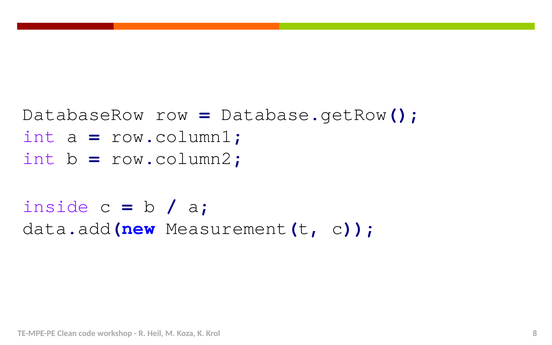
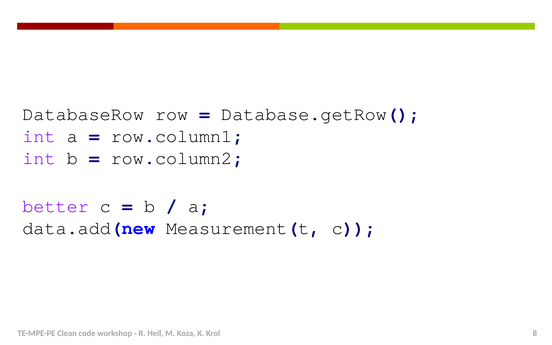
inside: inside -> better
